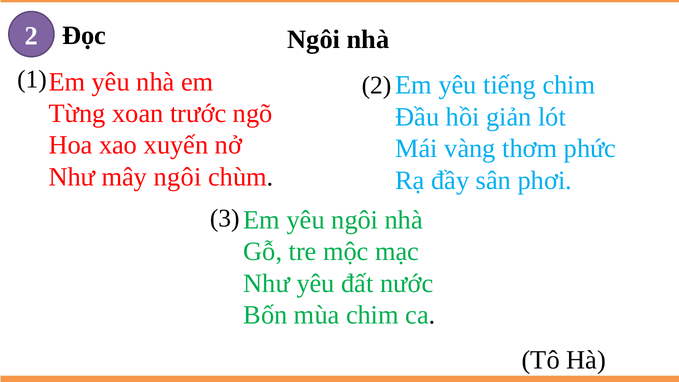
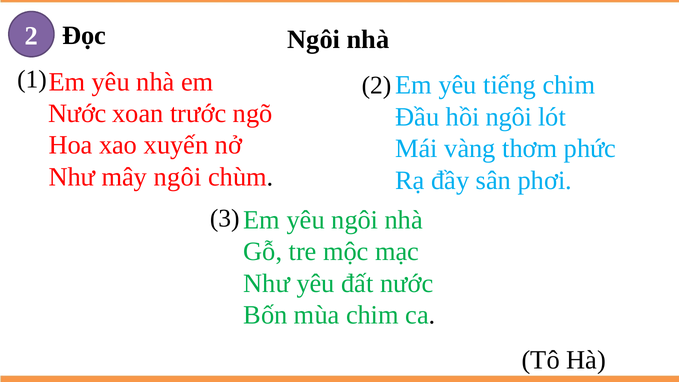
Từng at (77, 114): Từng -> Nước
hồi giản: giản -> ngôi
